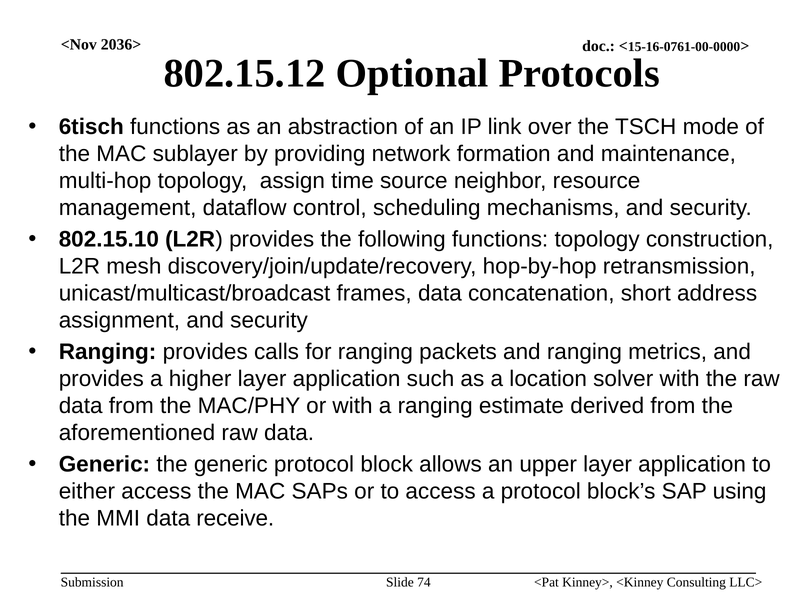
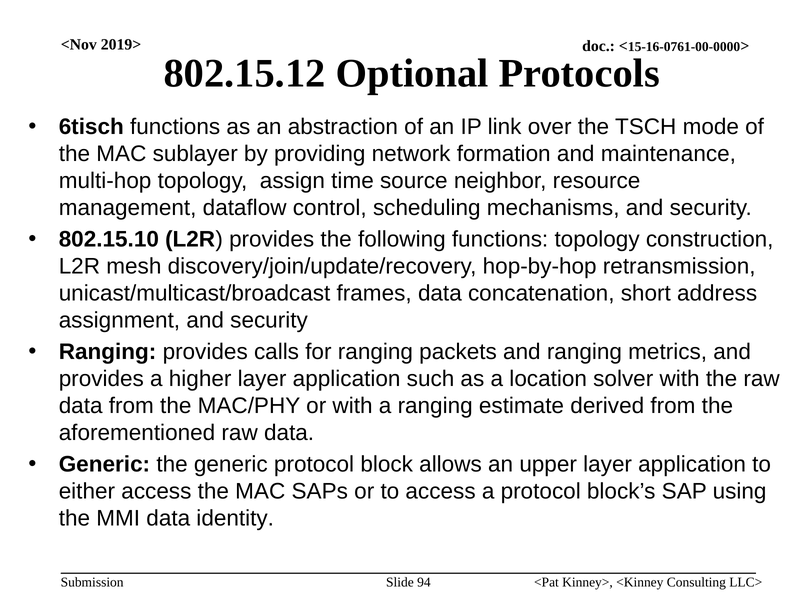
2036>: 2036> -> 2019>
receive: receive -> identity
74: 74 -> 94
